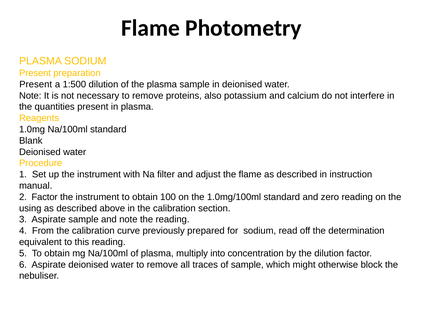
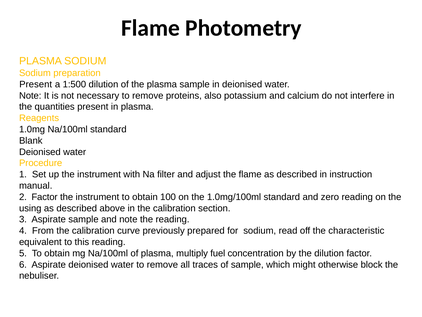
Present at (35, 73): Present -> Sodium
determination: determination -> characteristic
into: into -> fuel
